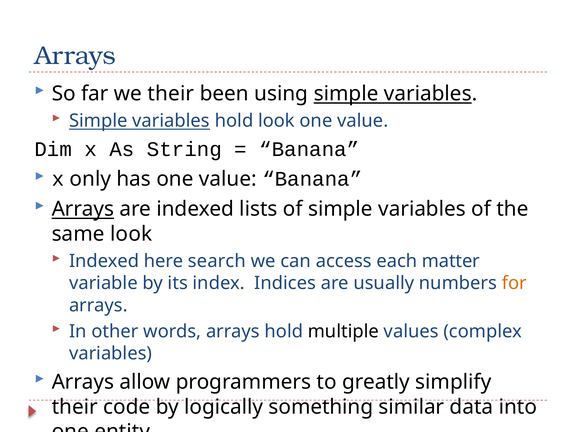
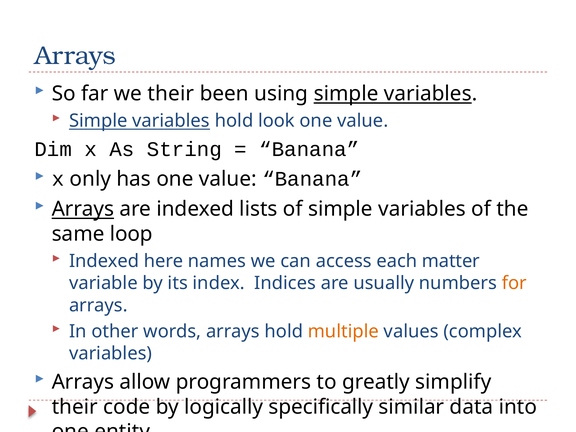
same look: look -> loop
search: search -> names
multiple colour: black -> orange
something: something -> specifically
